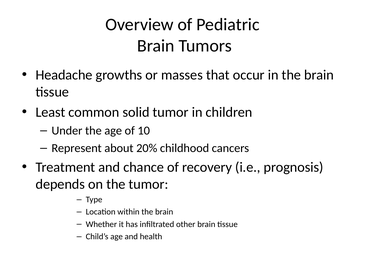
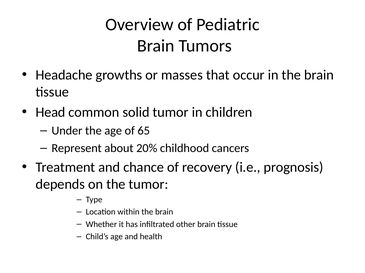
Least: Least -> Head
10: 10 -> 65
